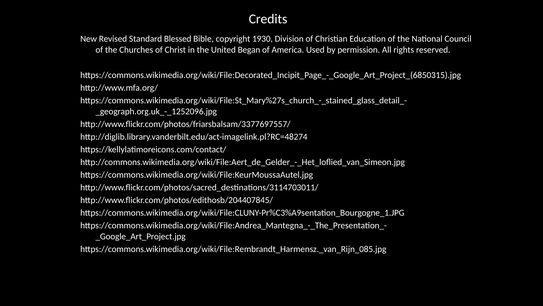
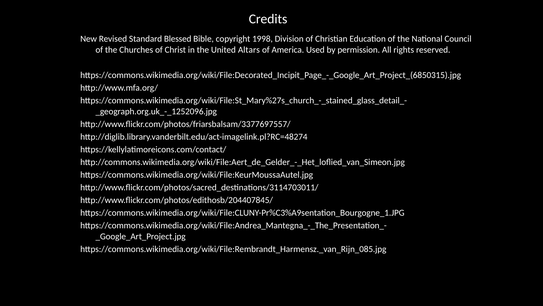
1930: 1930 -> 1998
Began: Began -> Altars
